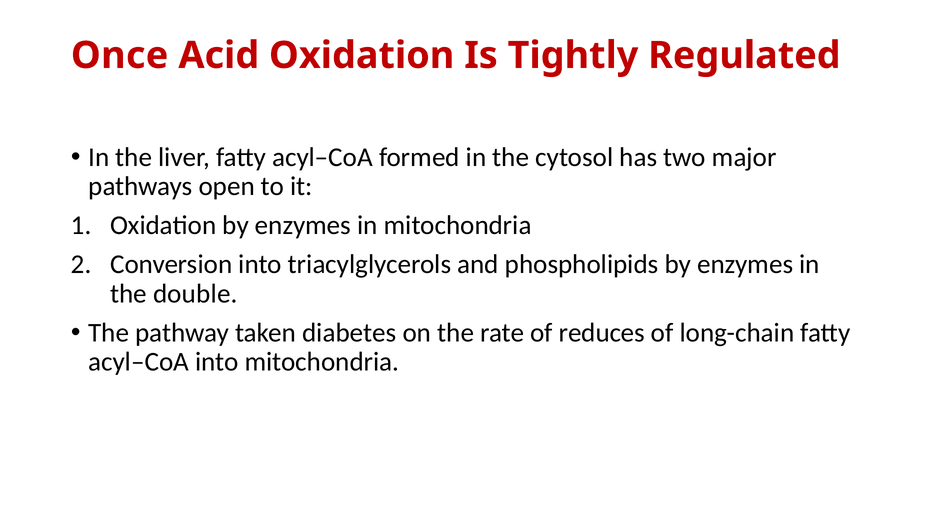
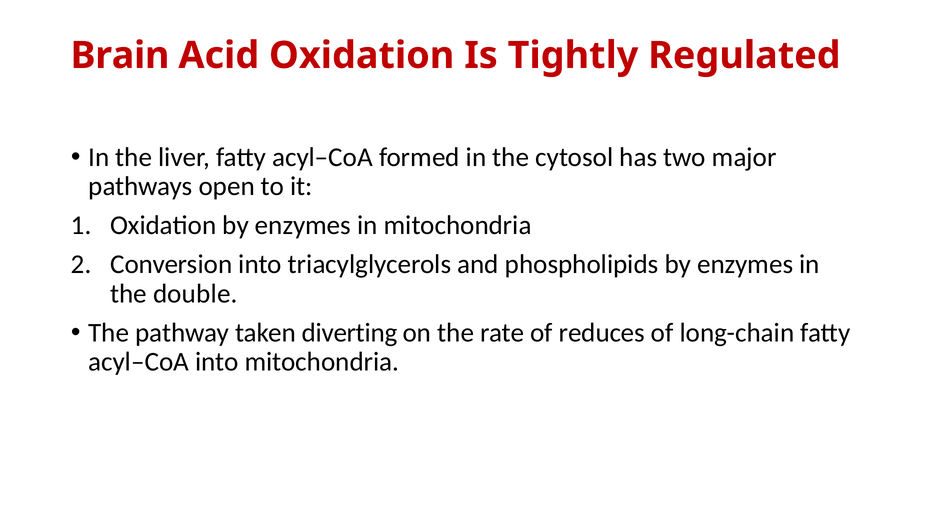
Once: Once -> Brain
diabetes: diabetes -> diverting
